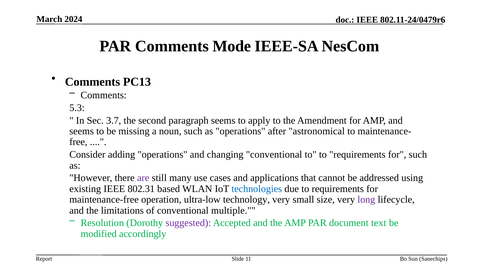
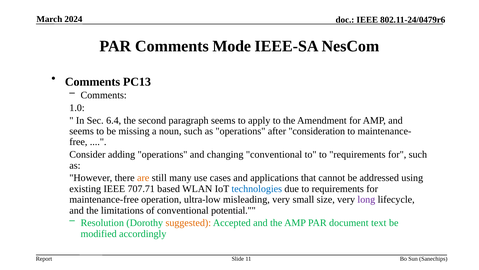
5.3: 5.3 -> 1.0
3.7: 3.7 -> 6.4
astronomical: astronomical -> consideration
are colour: purple -> orange
802.31: 802.31 -> 707.71
technology: technology -> misleading
multiple: multiple -> potential
suggested colour: purple -> orange
